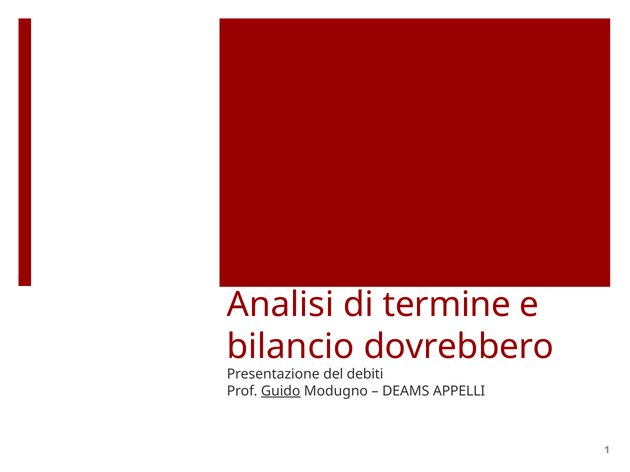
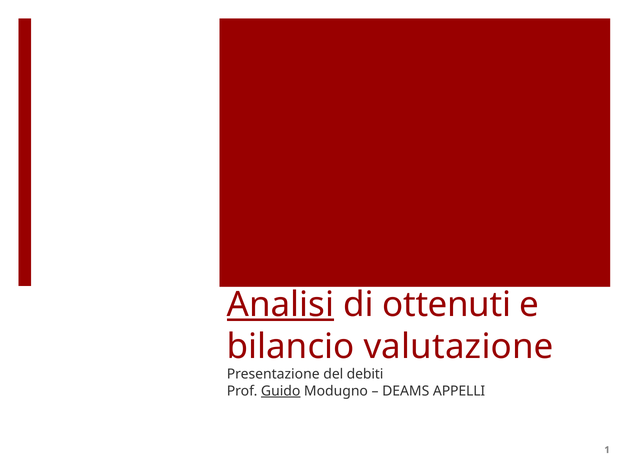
Analisi underline: none -> present
termine: termine -> ottenuti
dovrebbero: dovrebbero -> valutazione
